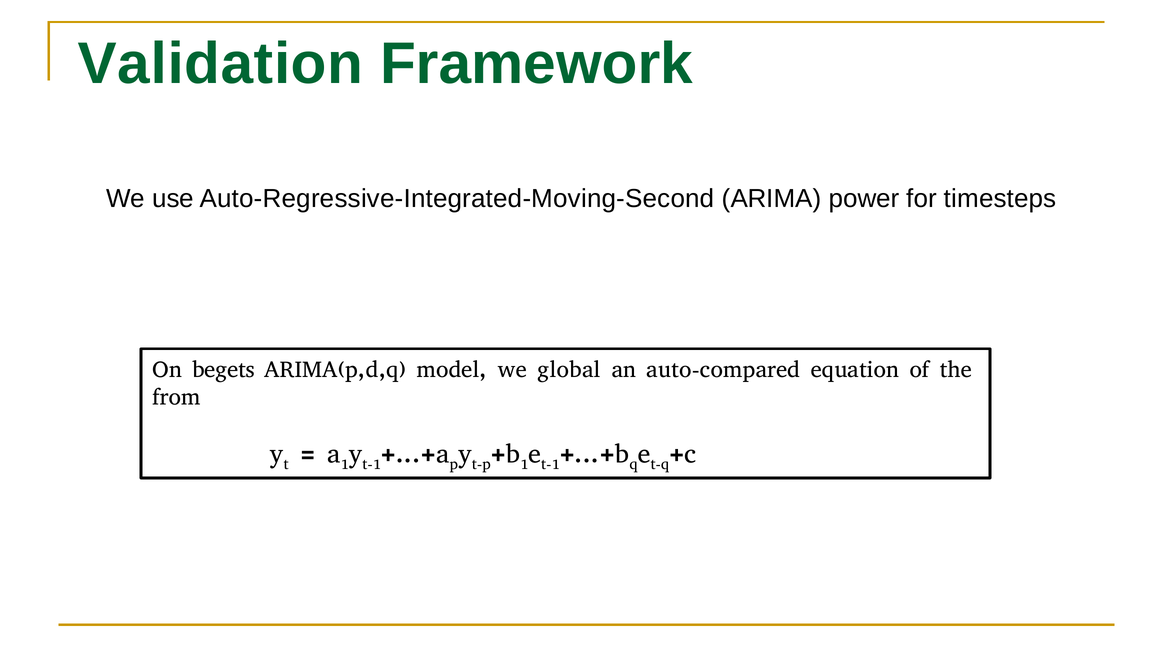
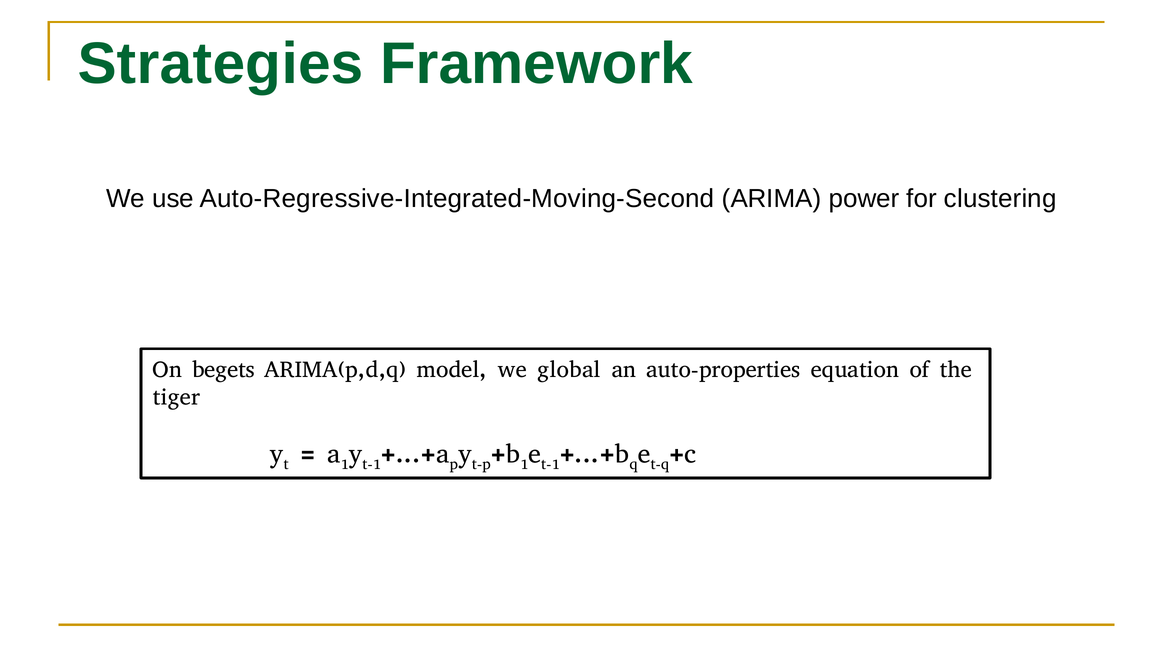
Validation: Validation -> Strategies
timesteps: timesteps -> clustering
auto-compared: auto-compared -> auto-properties
from: from -> tiger
